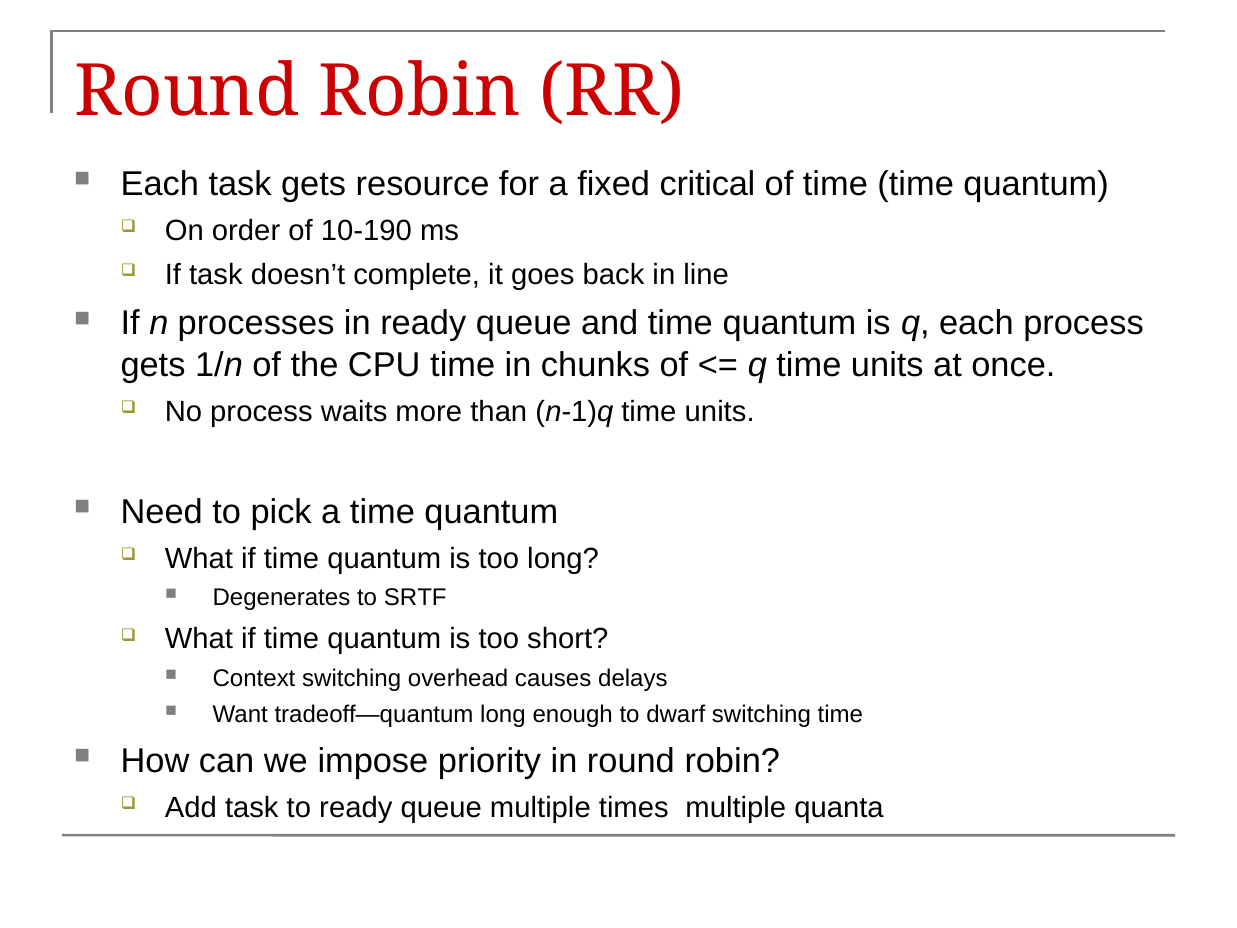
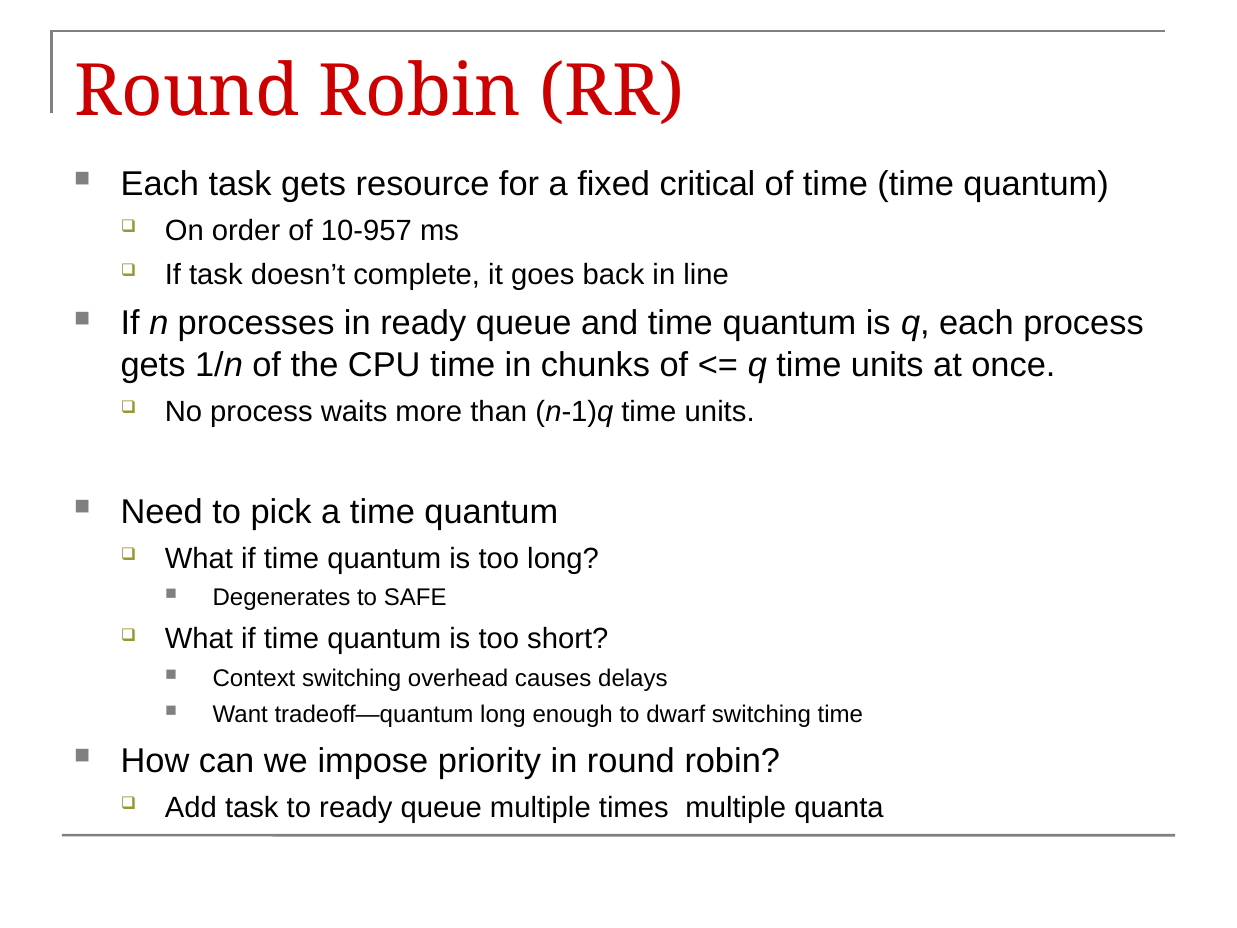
10-190: 10-190 -> 10-957
SRTF: SRTF -> SAFE
